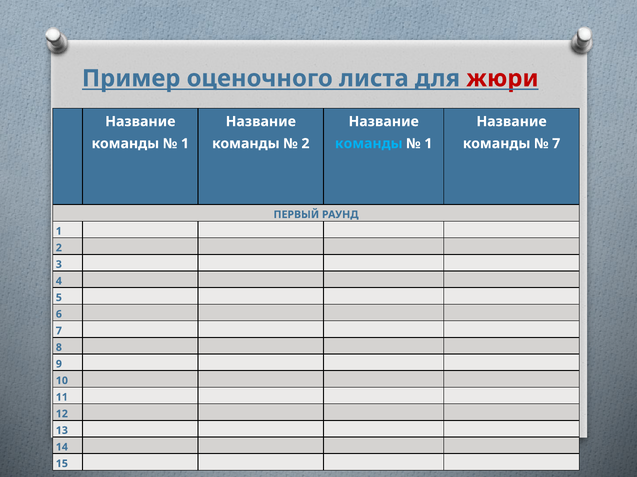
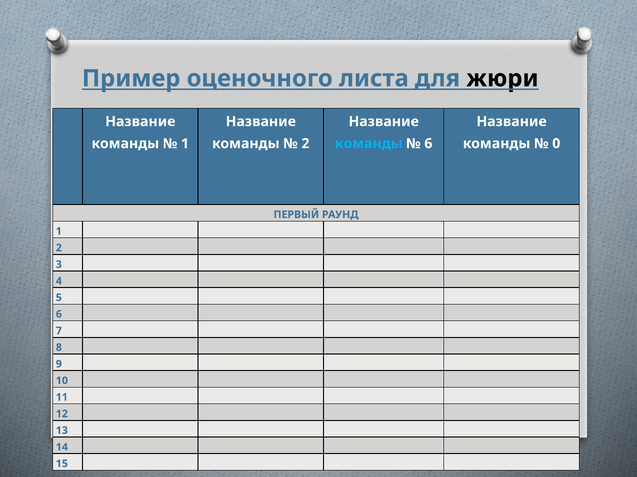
жюри colour: red -> black
1 at (428, 144): 1 -> 6
7 at (556, 144): 7 -> 0
